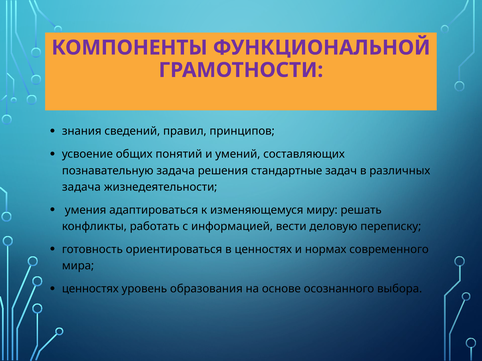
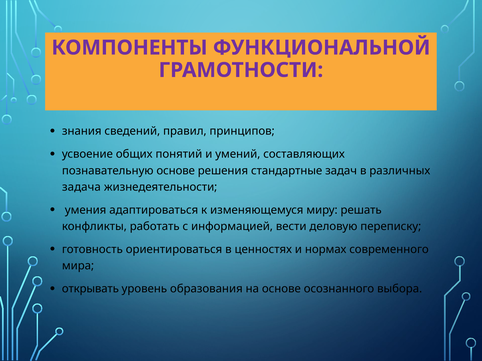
познавательную задача: задача -> основе
ценностях at (90, 289): ценностях -> открывать
